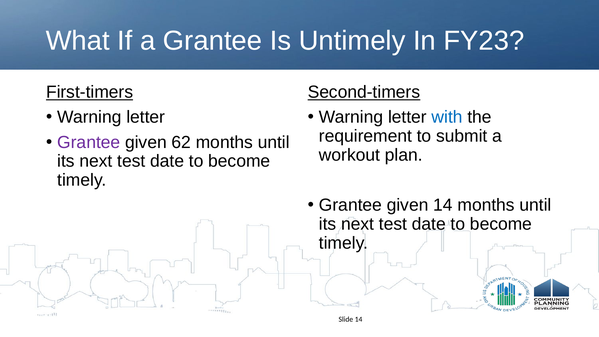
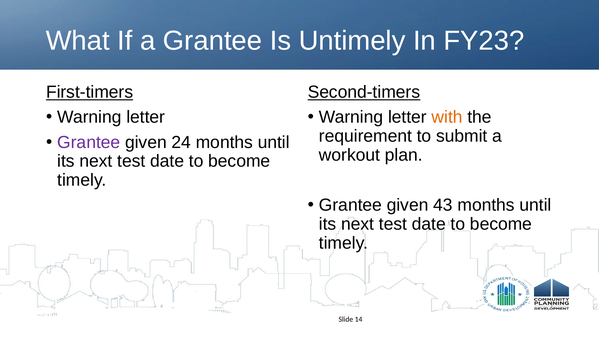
with colour: blue -> orange
62: 62 -> 24
given 14: 14 -> 43
